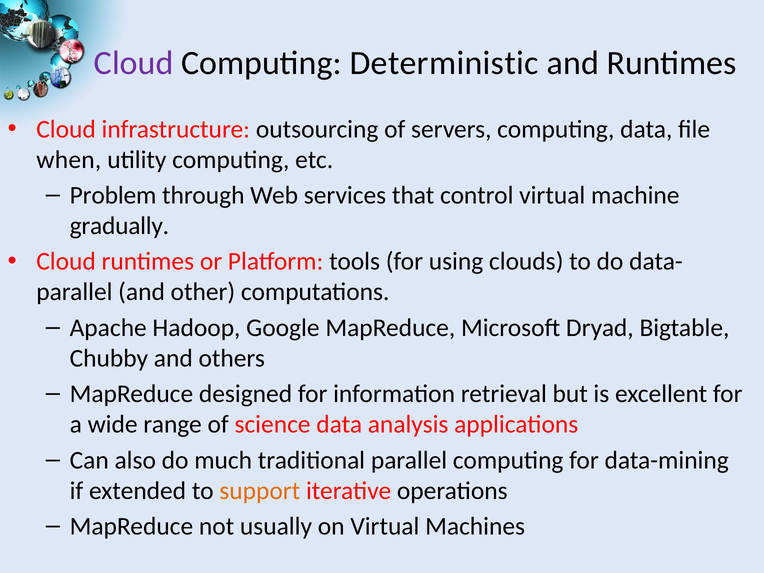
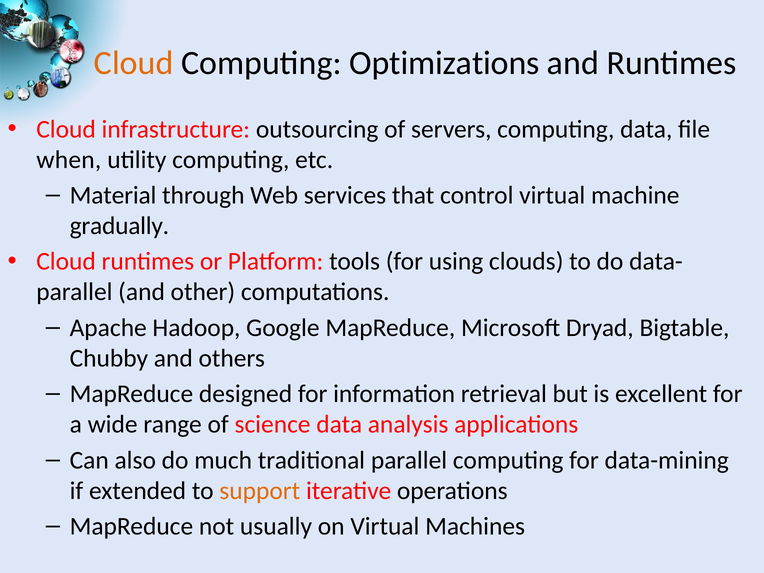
Cloud at (134, 63) colour: purple -> orange
Deterministic: Deterministic -> Optimizations
Problem: Problem -> Material
